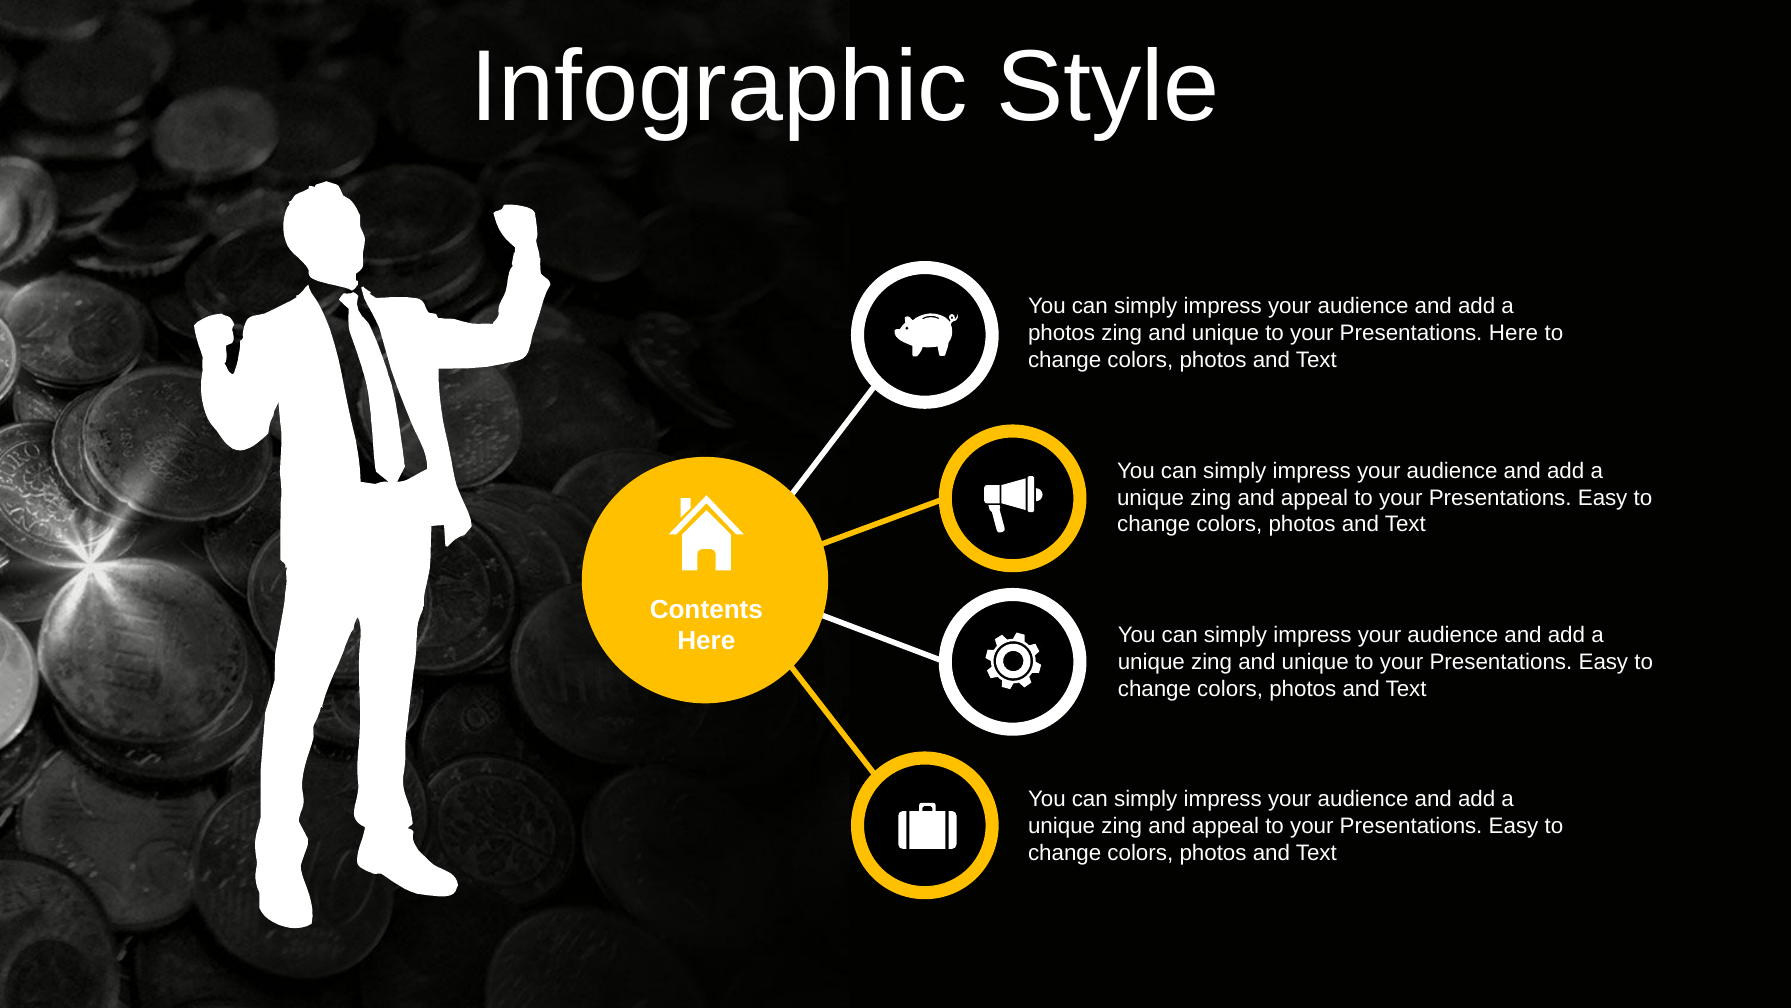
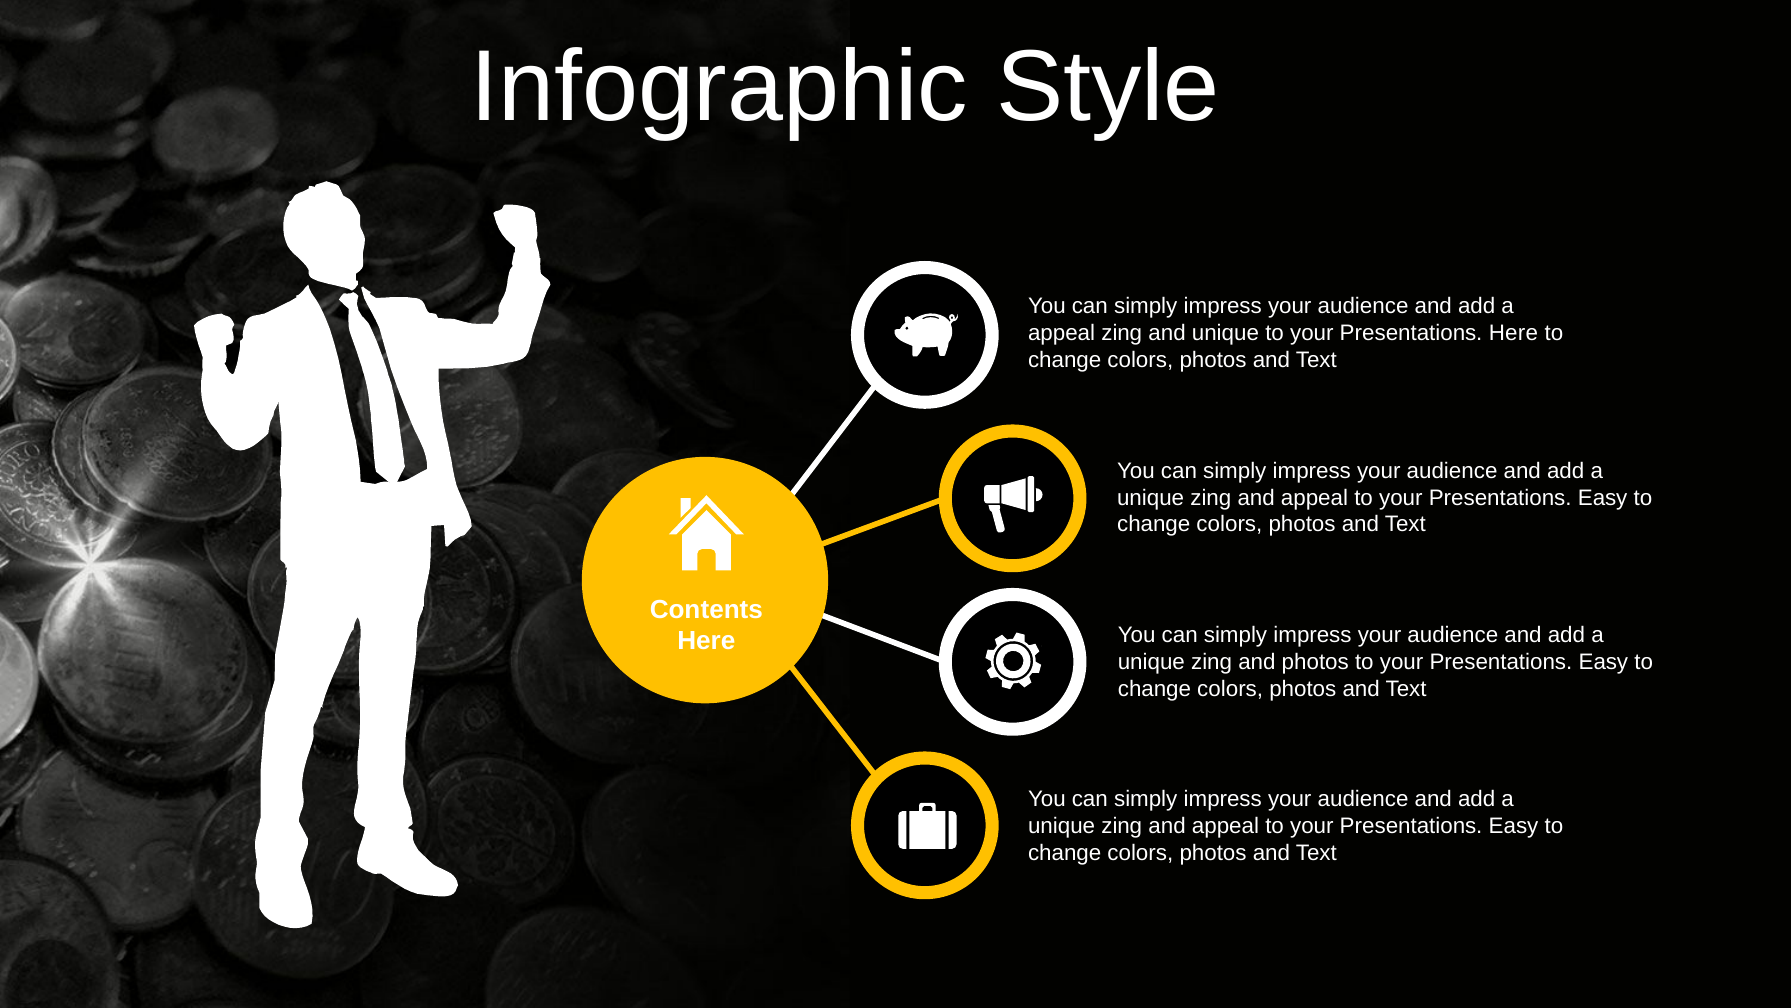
photos at (1062, 333): photos -> appeal
unique zing and unique: unique -> photos
